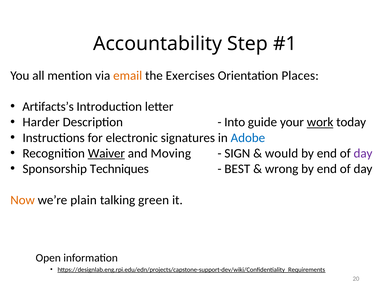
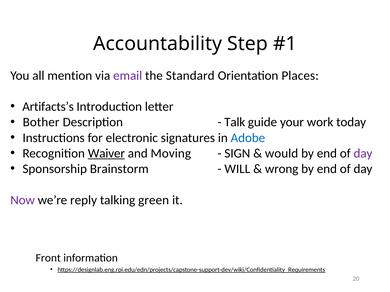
email colour: orange -> purple
Exercises: Exercises -> Standard
Harder: Harder -> Bother
Into: Into -> Talk
work underline: present -> none
Techniques: Techniques -> Brainstorm
BEST: BEST -> WILL
Now colour: orange -> purple
plain: plain -> reply
Open: Open -> Front
